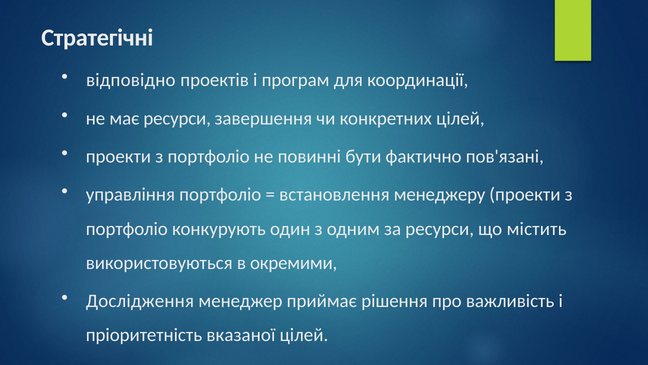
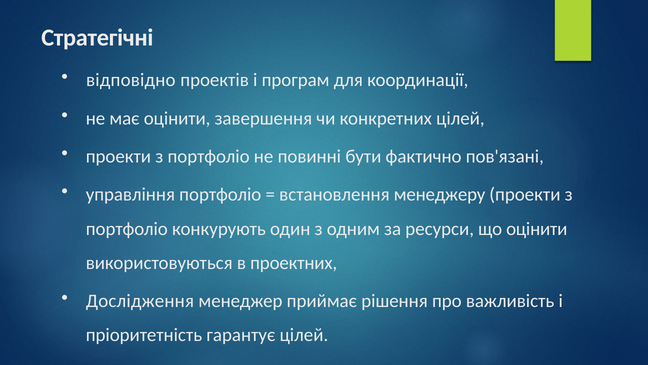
має ресурси: ресурси -> оцінити
що містить: містить -> оцінити
окремими: окремими -> проектних
вказаної: вказаної -> гарантує
